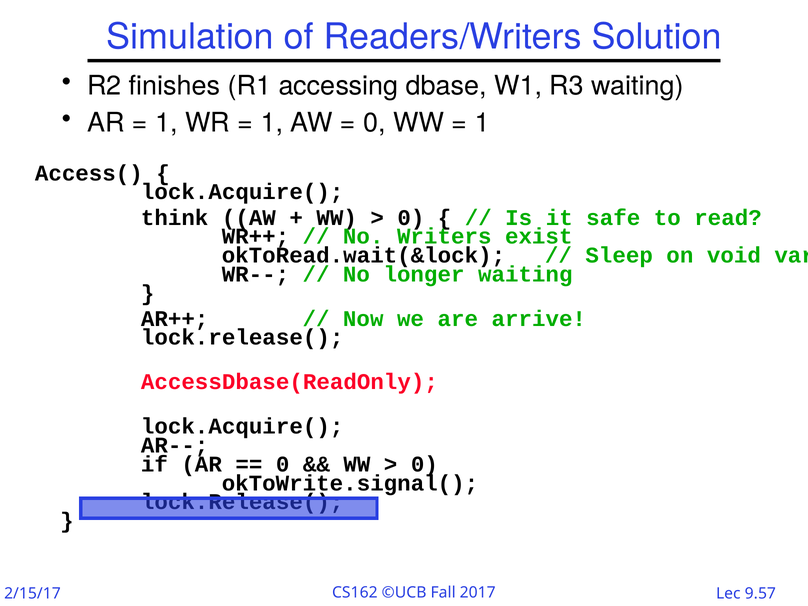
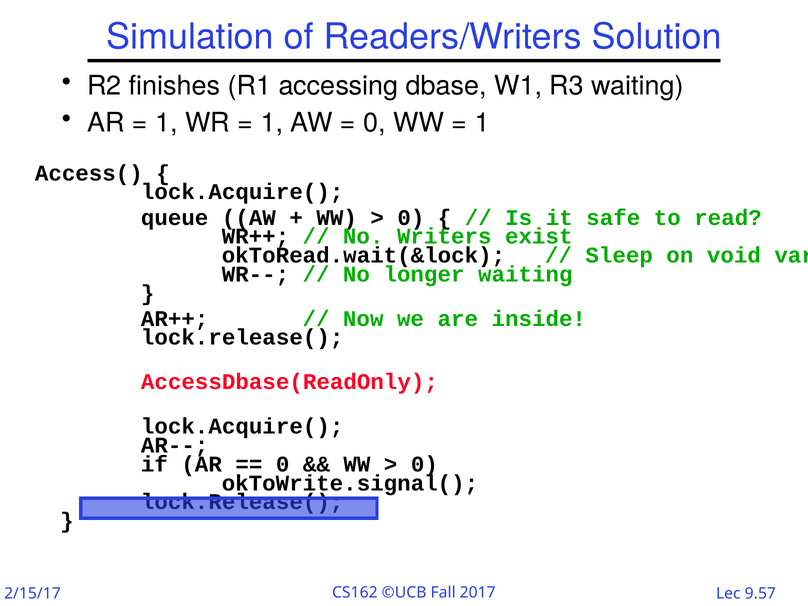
think: think -> queue
arrive: arrive -> inside
